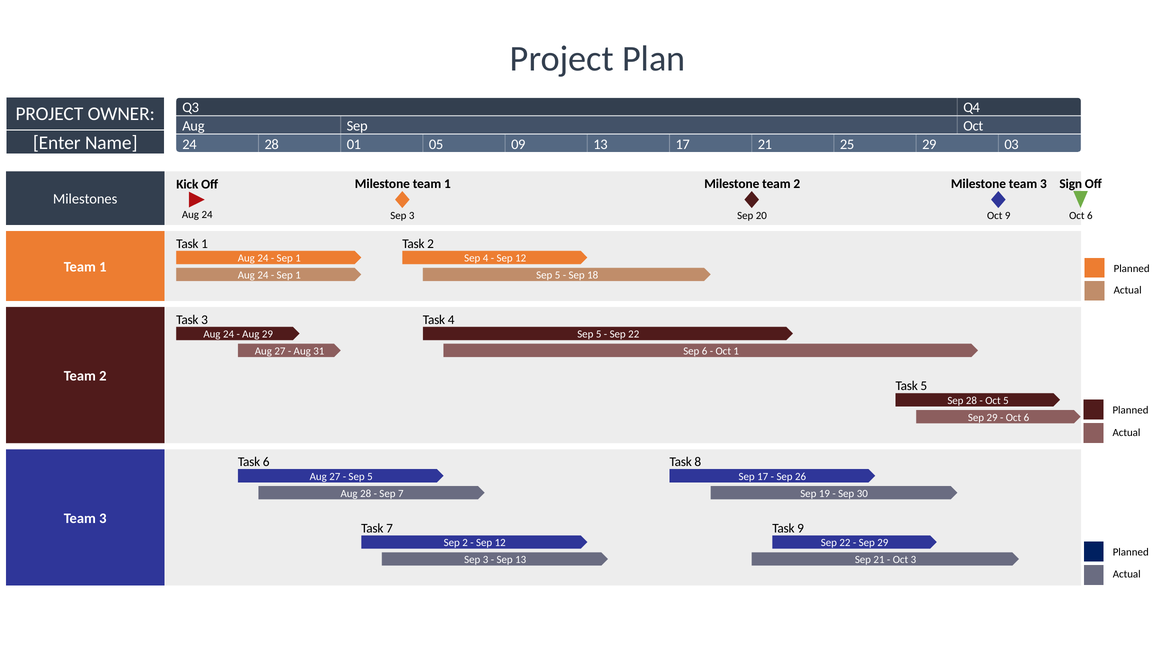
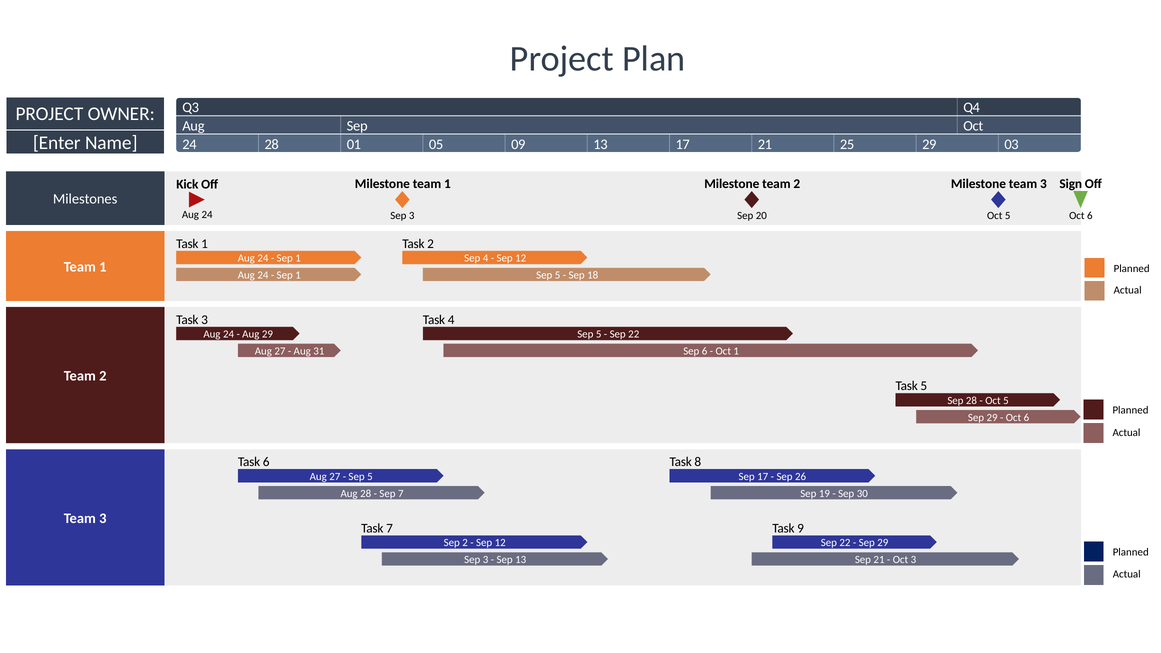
9 at (1008, 215): 9 -> 5
